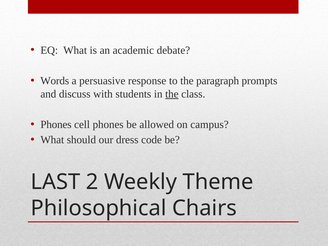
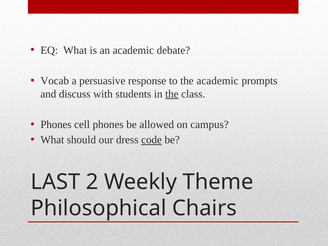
Words: Words -> Vocab
the paragraph: paragraph -> academic
code underline: none -> present
